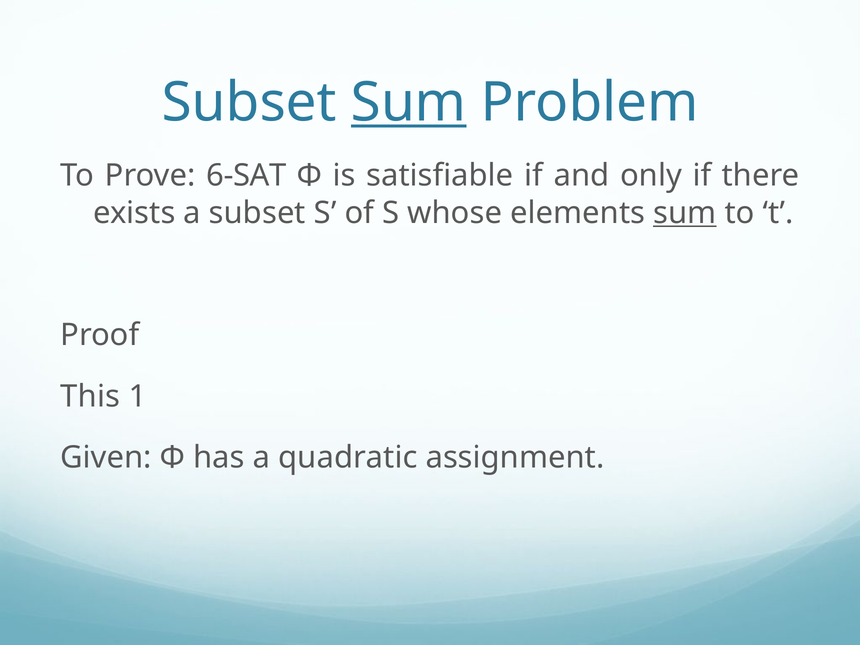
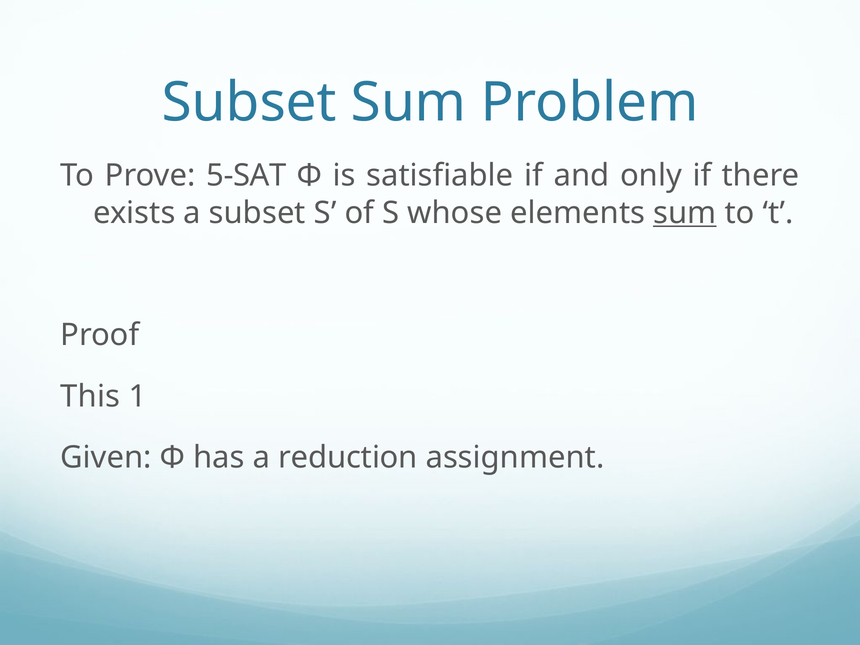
Sum at (409, 102) underline: present -> none
6-SAT: 6-SAT -> 5-SAT
quadratic: quadratic -> reduction
